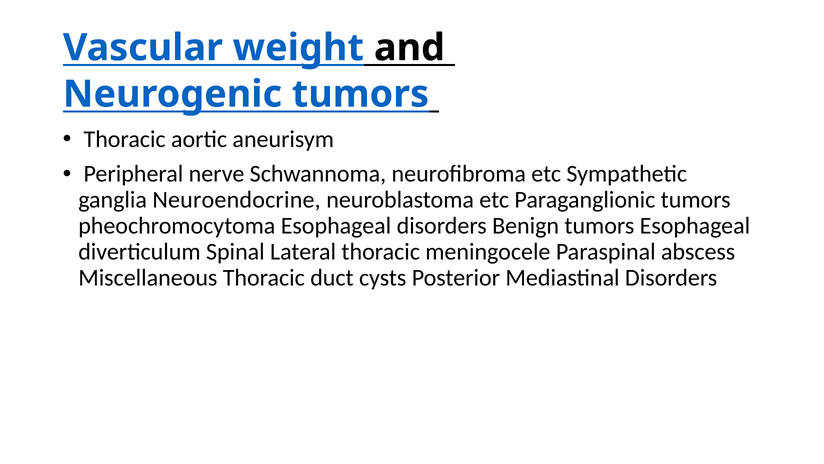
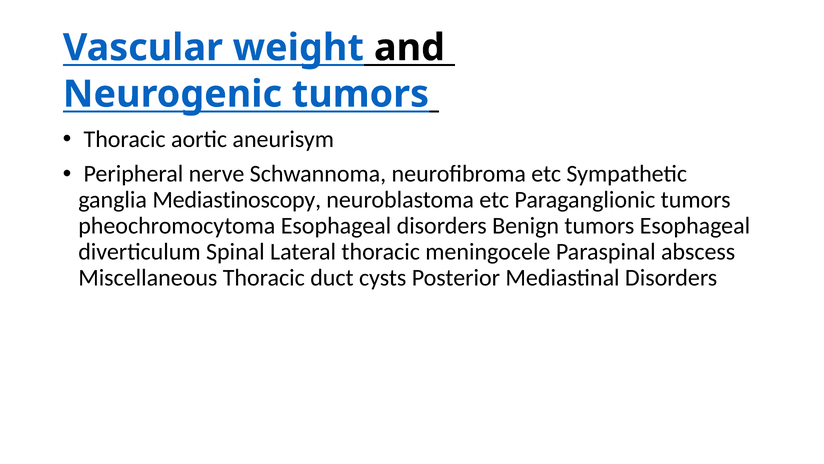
Neuroendocrine: Neuroendocrine -> Mediastinoscopy
